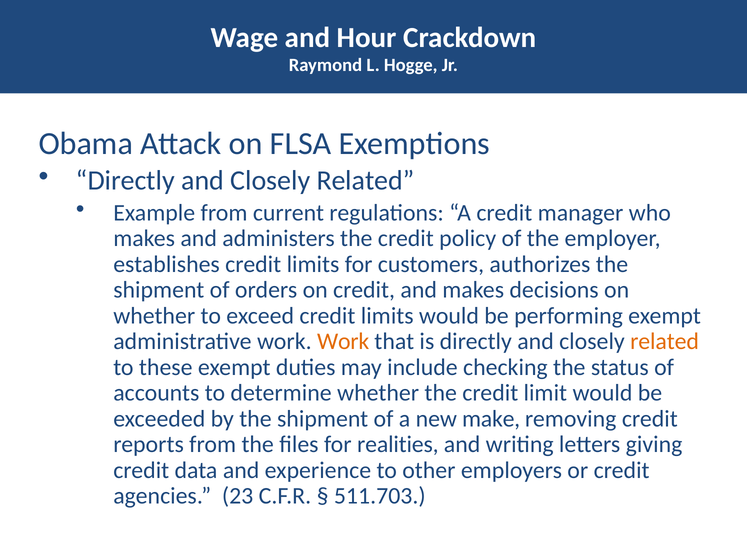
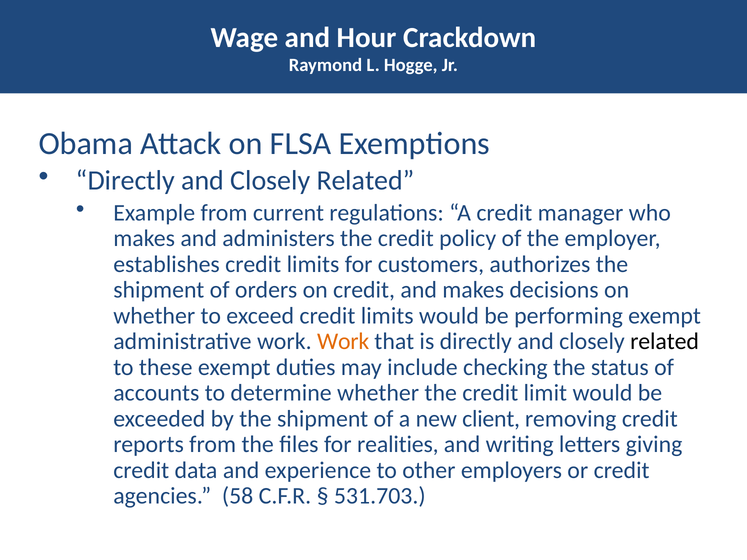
related at (665, 342) colour: orange -> black
make: make -> client
23: 23 -> 58
511.703: 511.703 -> 531.703
